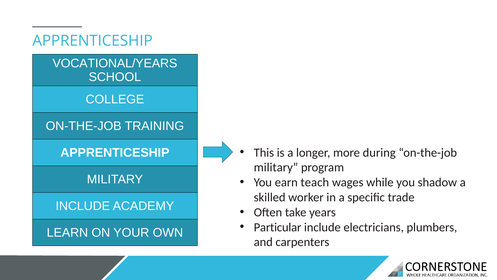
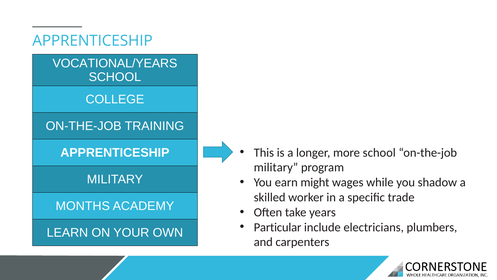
more during: during -> school
teach: teach -> might
INCLUDE at (83, 206): INCLUDE -> MONTHS
